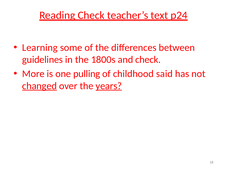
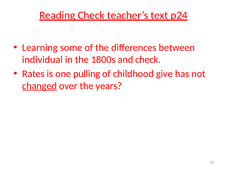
guidelines: guidelines -> individual
More: More -> Rates
said: said -> give
years underline: present -> none
